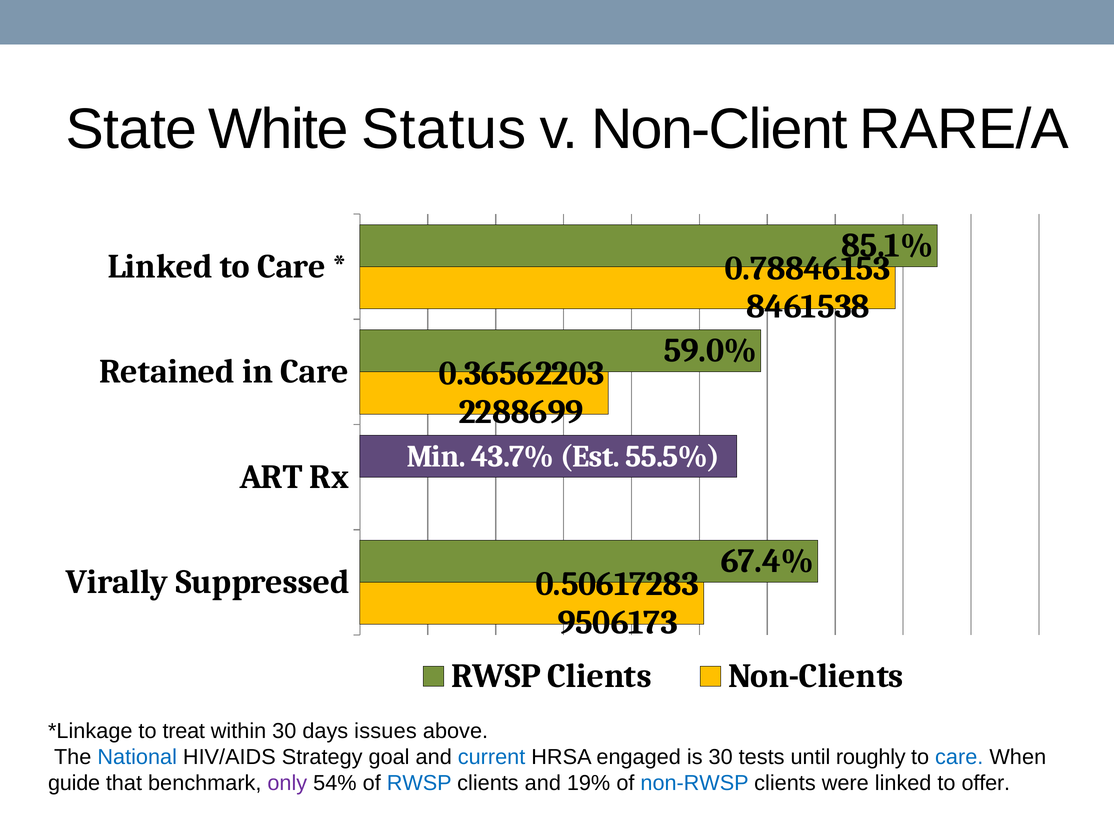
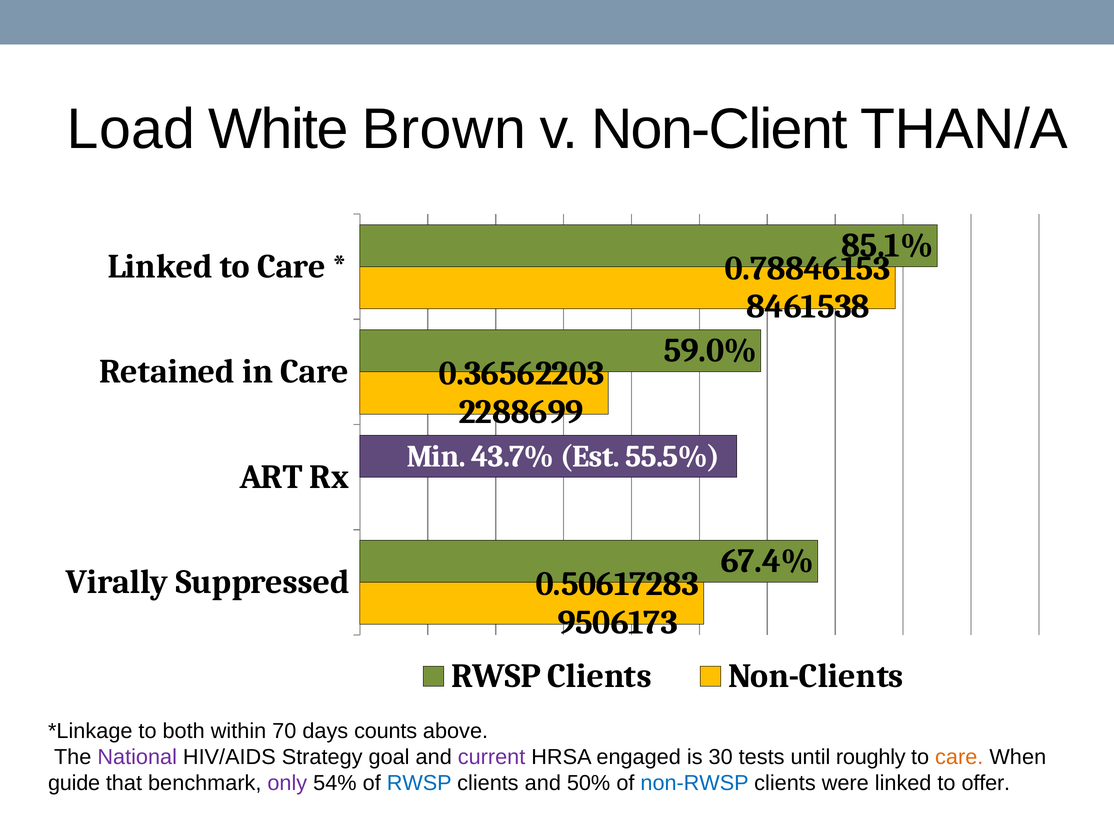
State: State -> Load
Status: Status -> Brown
RARE/A: RARE/A -> THAN/A
treat: treat -> both
within 30: 30 -> 70
issues: issues -> counts
National colour: blue -> purple
current colour: blue -> purple
care at (959, 758) colour: blue -> orange
19%: 19% -> 50%
